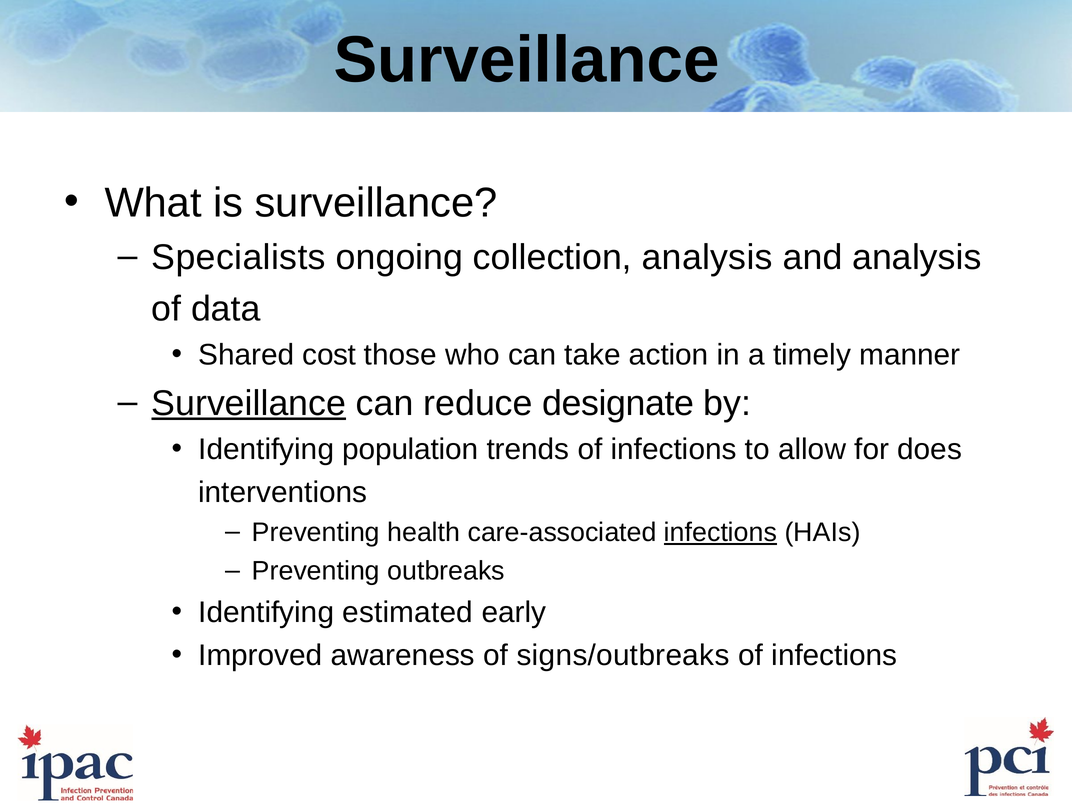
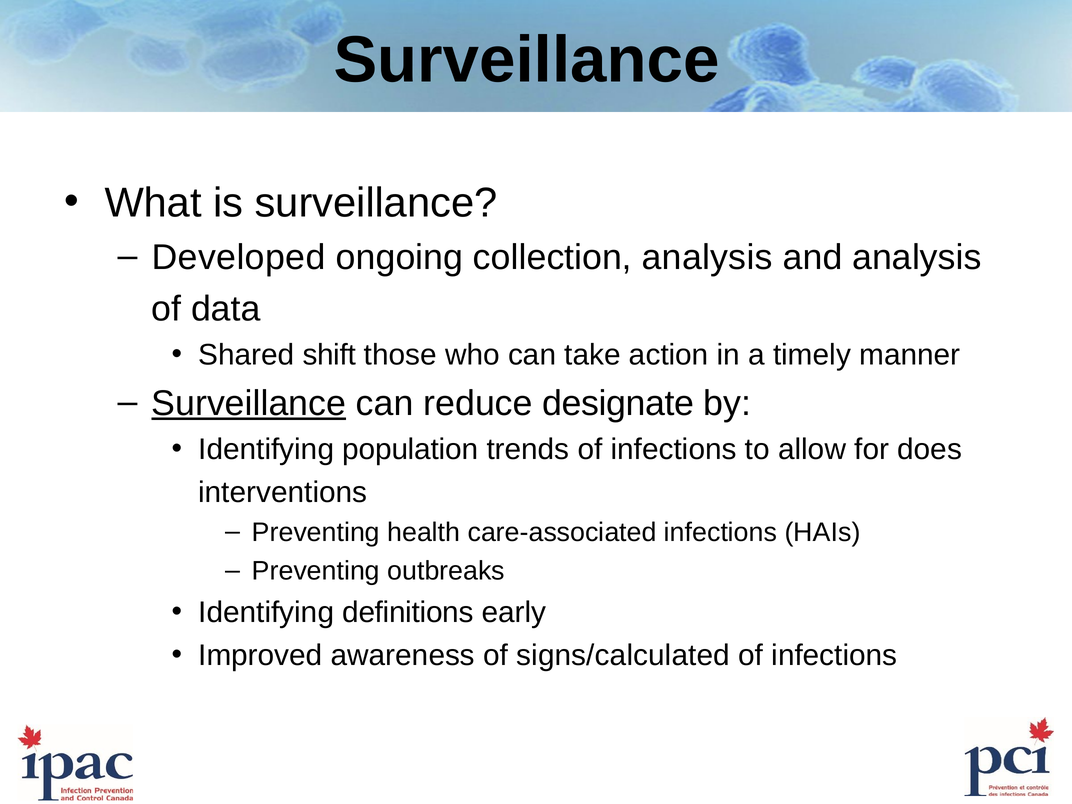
Specialists: Specialists -> Developed
cost: cost -> shift
infections at (721, 533) underline: present -> none
estimated: estimated -> definitions
signs/outbreaks: signs/outbreaks -> signs/calculated
